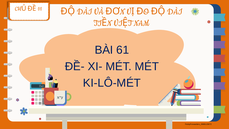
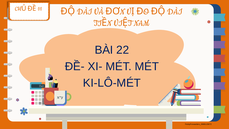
61: 61 -> 22
